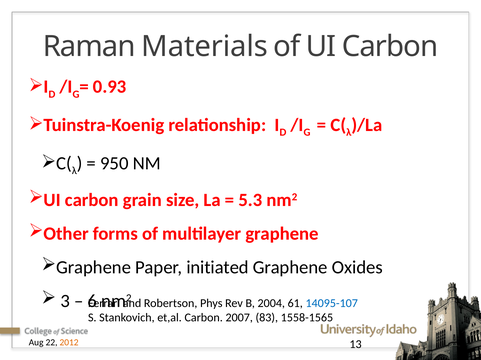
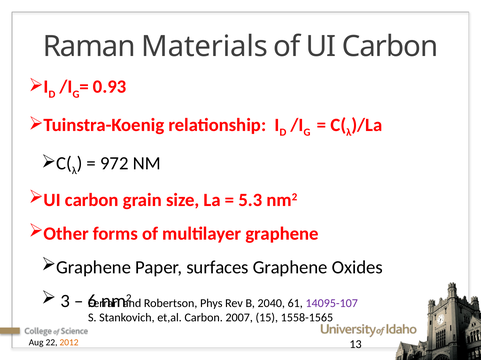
950: 950 -> 972
initiated: initiated -> surfaces
2004: 2004 -> 2040
14095-107 colour: blue -> purple
83: 83 -> 15
